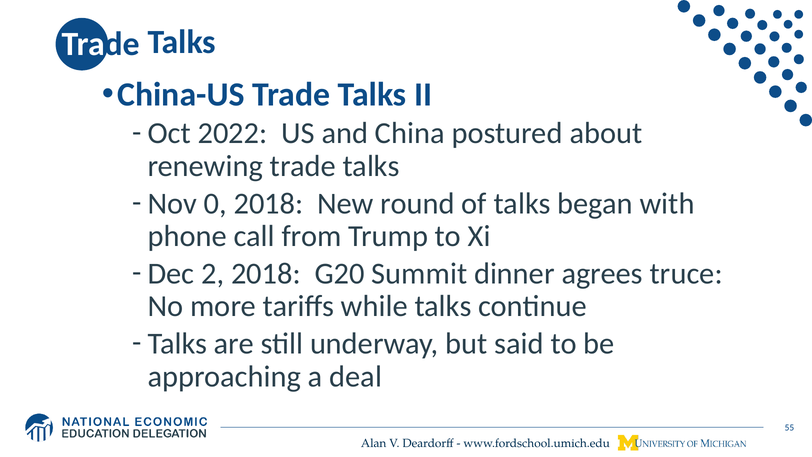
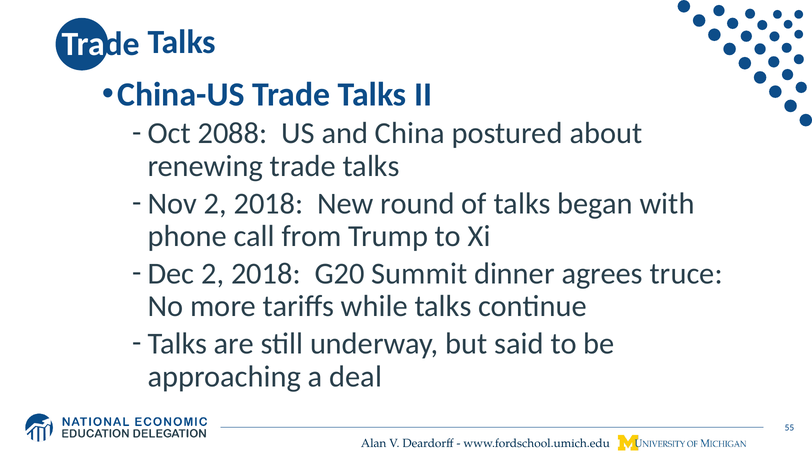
2022: 2022 -> 2088
Nov 0: 0 -> 2
